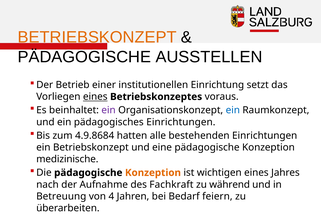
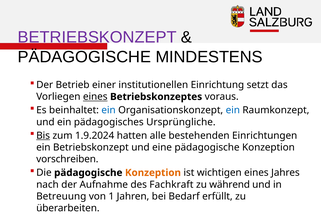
BETRIEBSKONZEPT at (97, 37) colour: orange -> purple
AUSSTELLEN: AUSSTELLEN -> MINDESTENS
ein at (109, 110) colour: purple -> blue
pädagogisches Einrichtungen: Einrichtungen -> Ursprüngliche
Bis underline: none -> present
4.9.8684: 4.9.8684 -> 1.9.2024
medizinische: medizinische -> vorschreiben
4: 4 -> 1
feiern: feiern -> erfüllt
